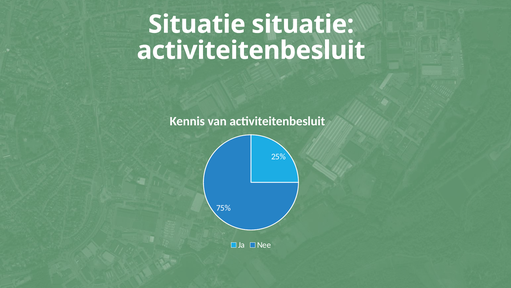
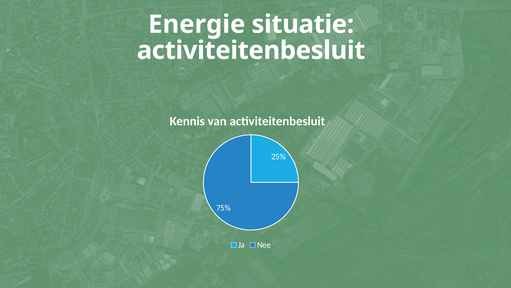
Situatie at (197, 24): Situatie -> Energie
